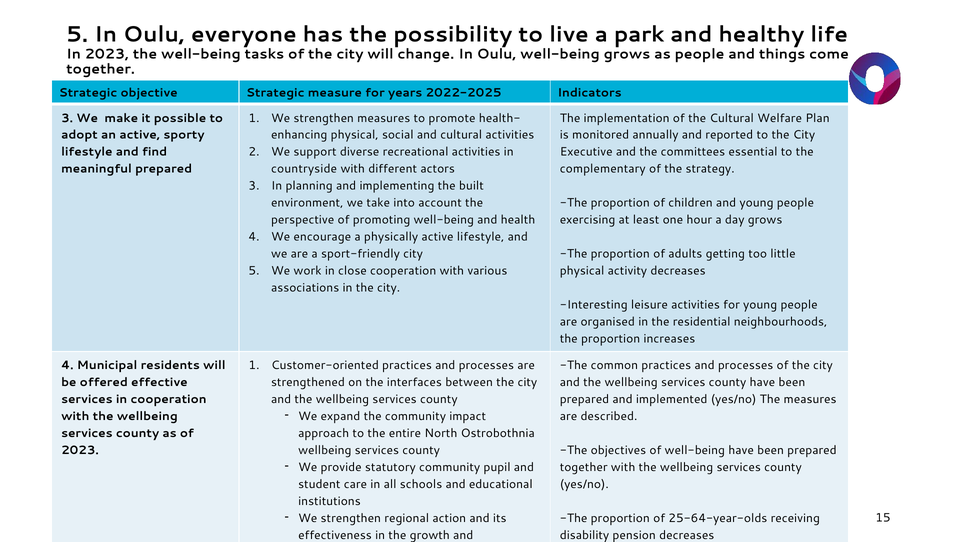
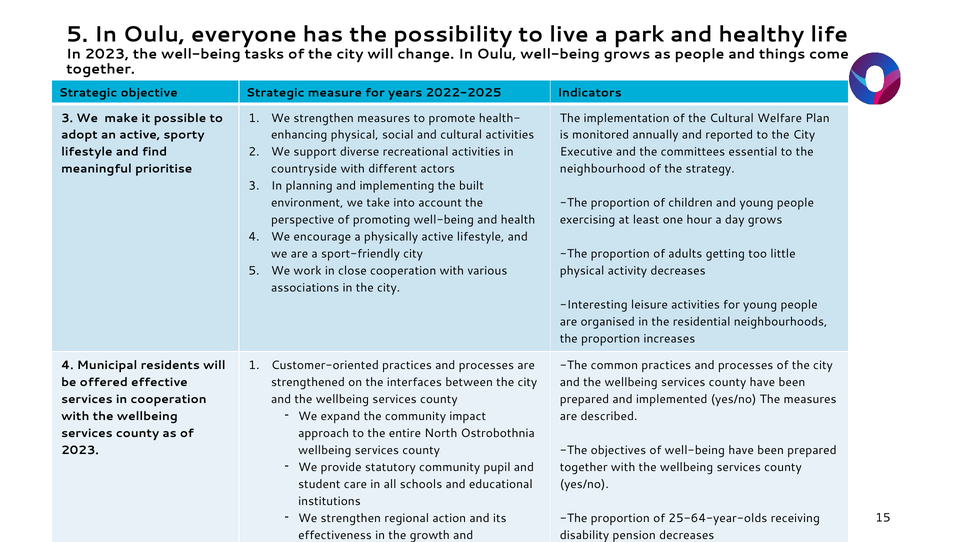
meaningful prepared: prepared -> prioritise
complementary: complementary -> neighbourhood
